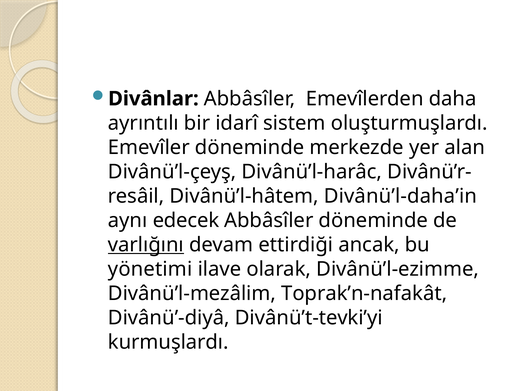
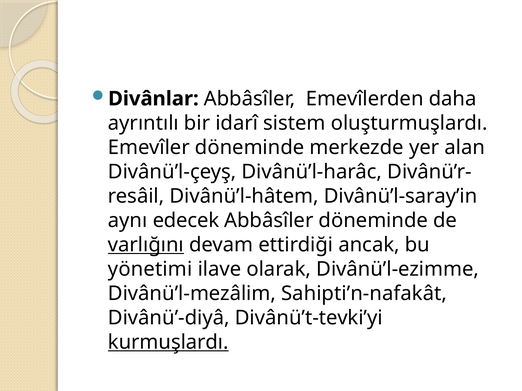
Divânü’l-daha’in: Divânü’l-daha’in -> Divânü’l-saray’in
Toprak’n-nafakât: Toprak’n-nafakât -> Sahipti’n-nafakât
kurmuşlardı underline: none -> present
